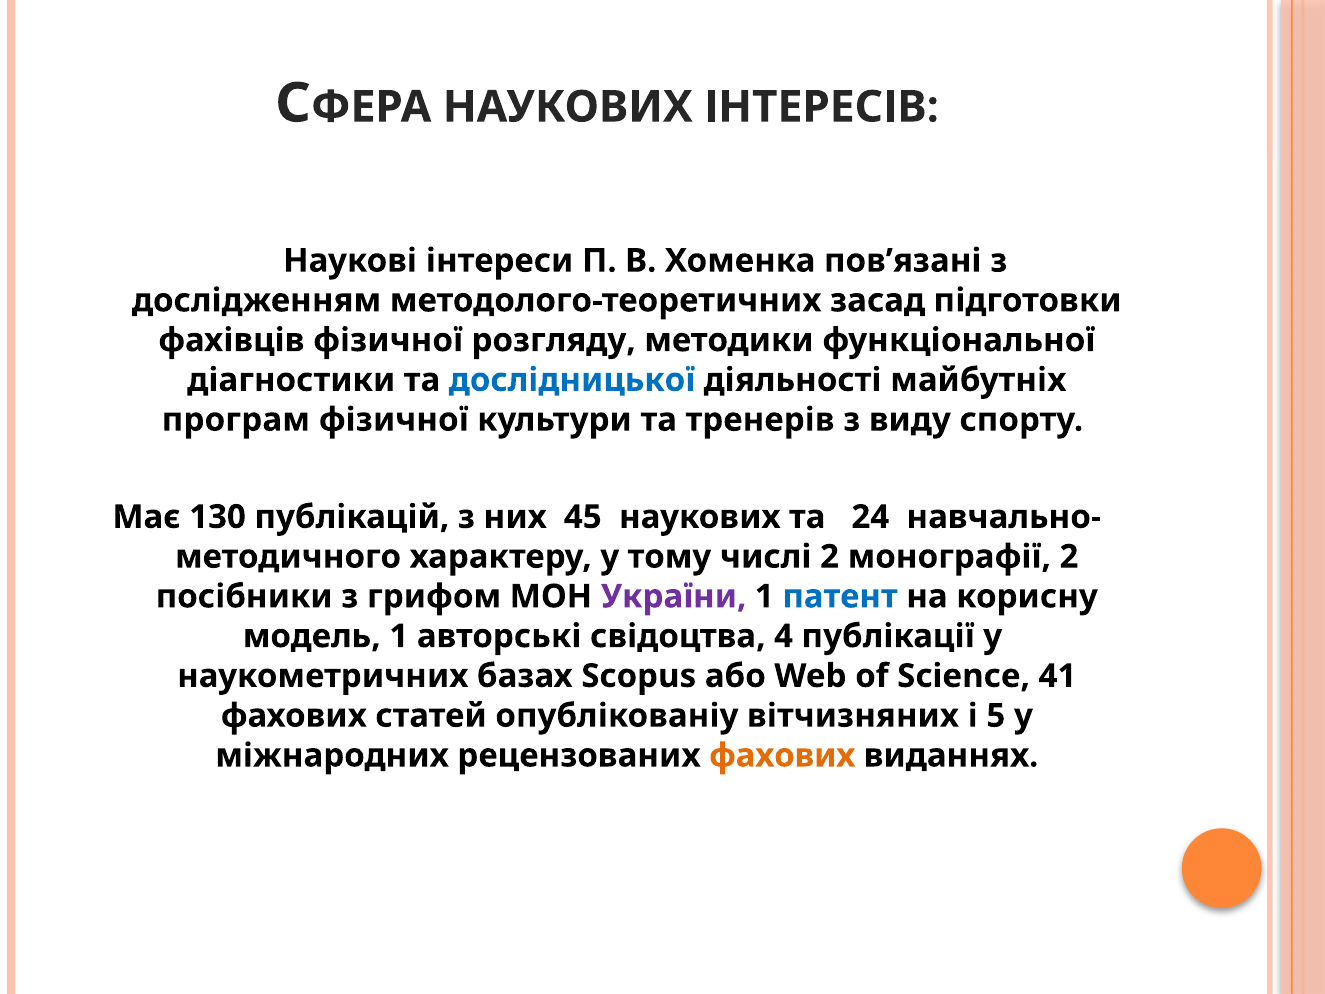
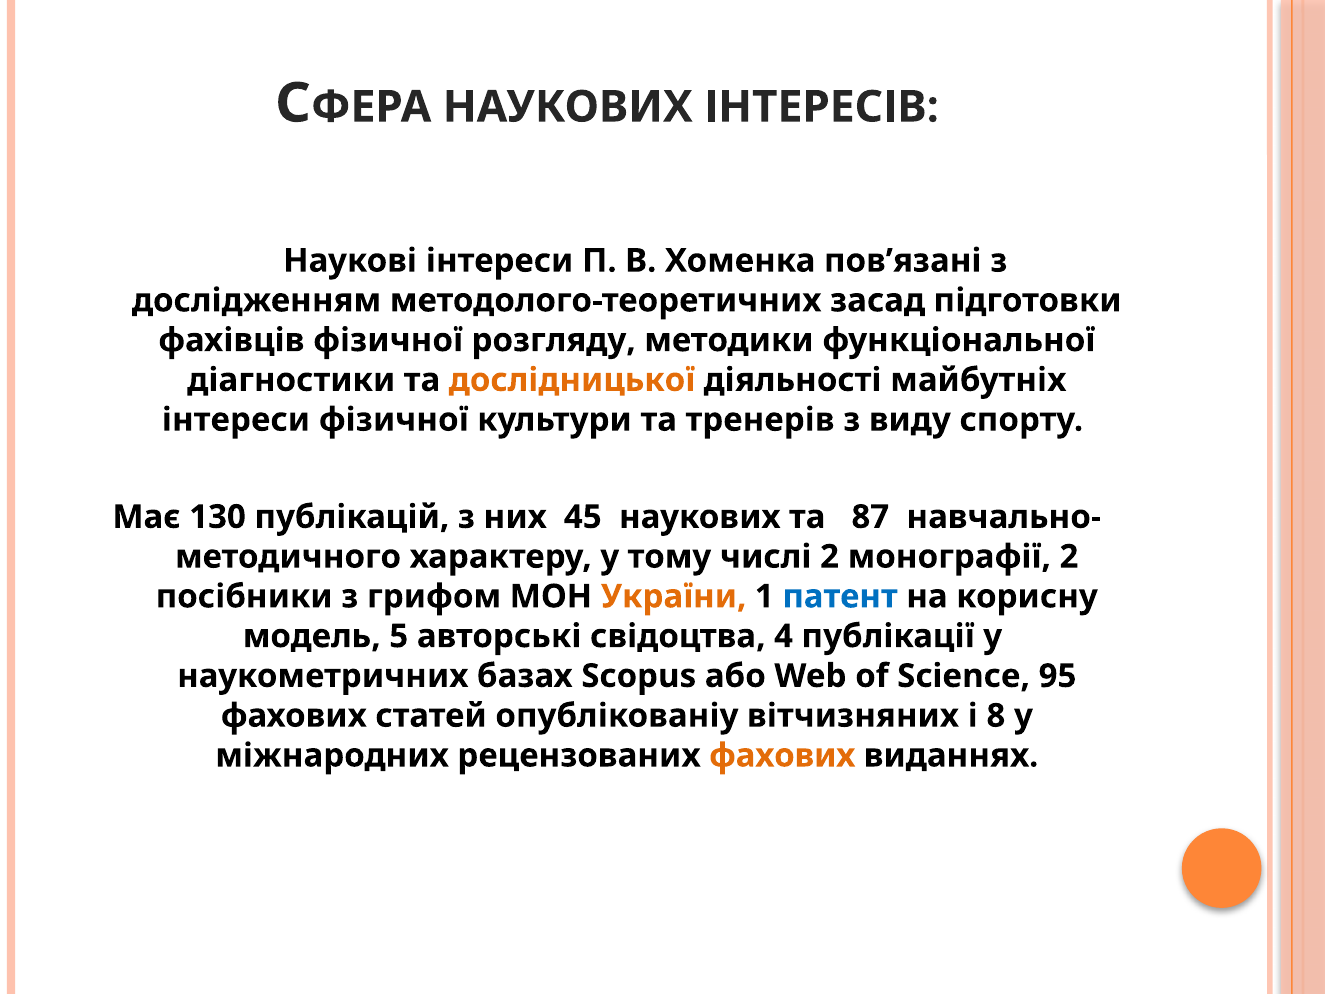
дослідницької colour: blue -> orange
програм at (236, 420): програм -> інтереси
24: 24 -> 87
України colour: purple -> orange
модель 1: 1 -> 5
41: 41 -> 95
5: 5 -> 8
